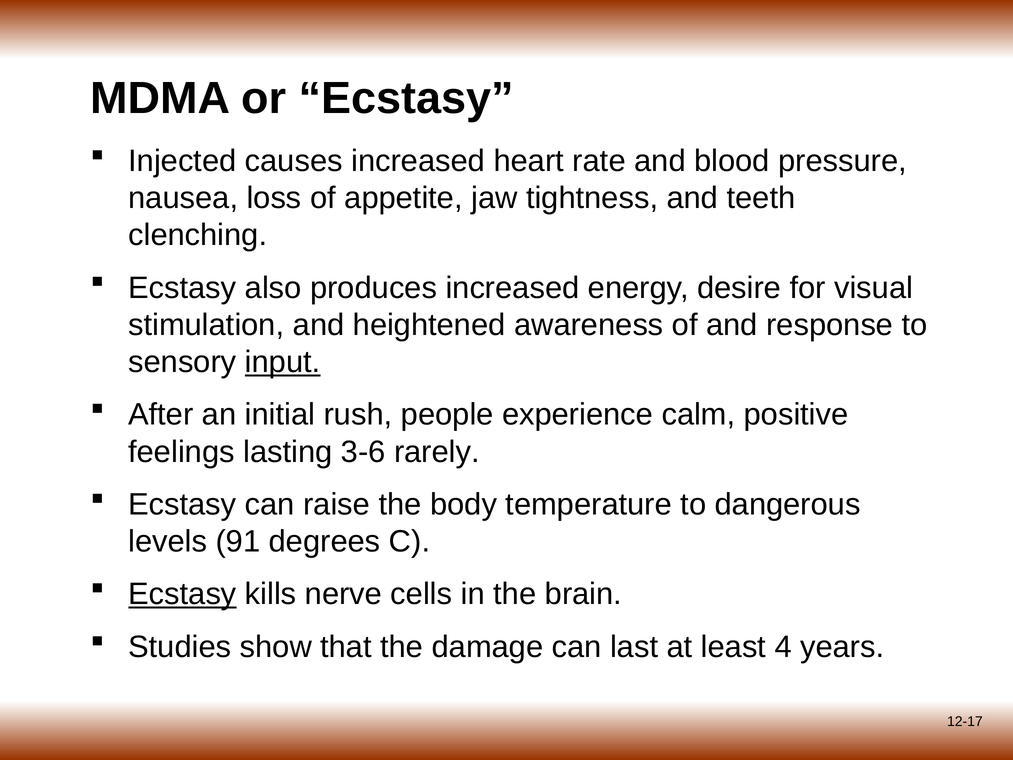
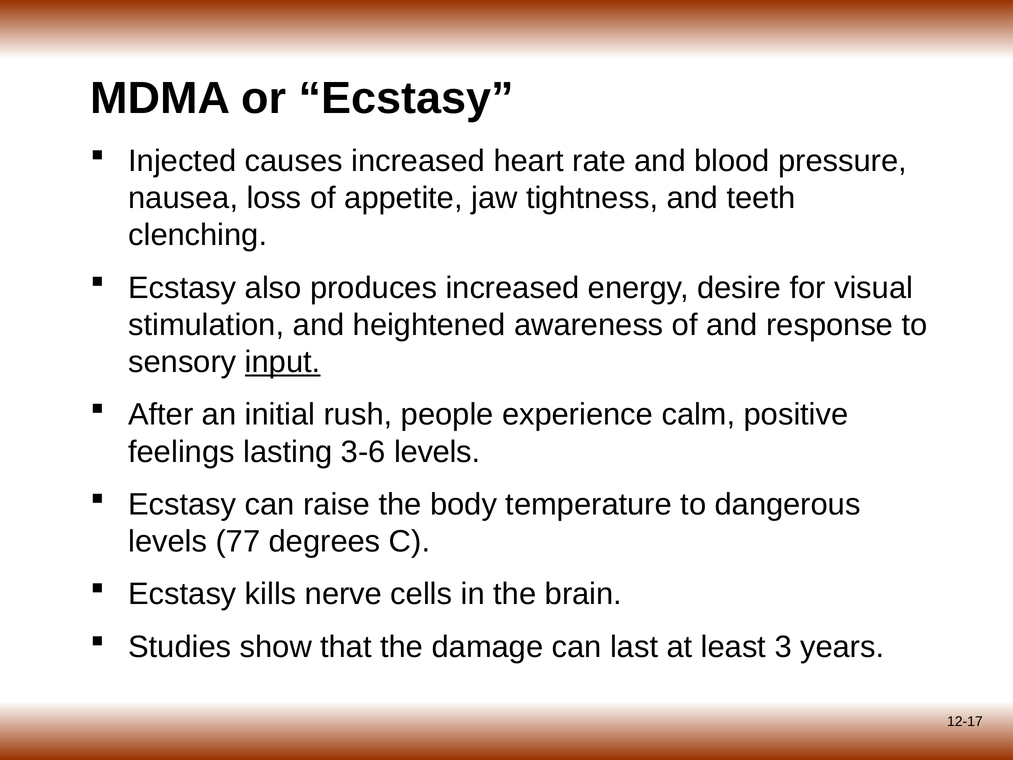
3-6 rarely: rarely -> levels
91: 91 -> 77
Ecstasy at (182, 594) underline: present -> none
4: 4 -> 3
